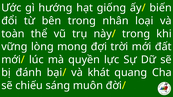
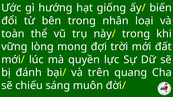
khát: khát -> trên
